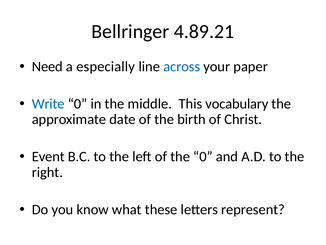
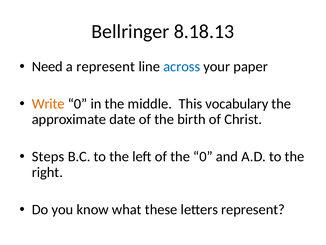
4.89.21: 4.89.21 -> 8.18.13
a especially: especially -> represent
Write colour: blue -> orange
Event: Event -> Steps
